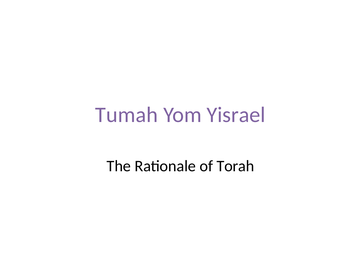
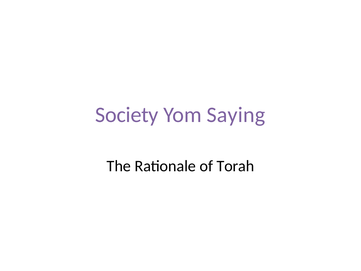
Tumah: Tumah -> Society
Yisrael: Yisrael -> Saying
